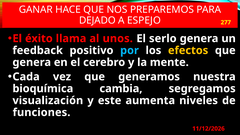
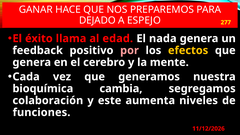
unos: unos -> edad
serlo: serlo -> nada
por colour: light blue -> pink
visualización: visualización -> colaboración
